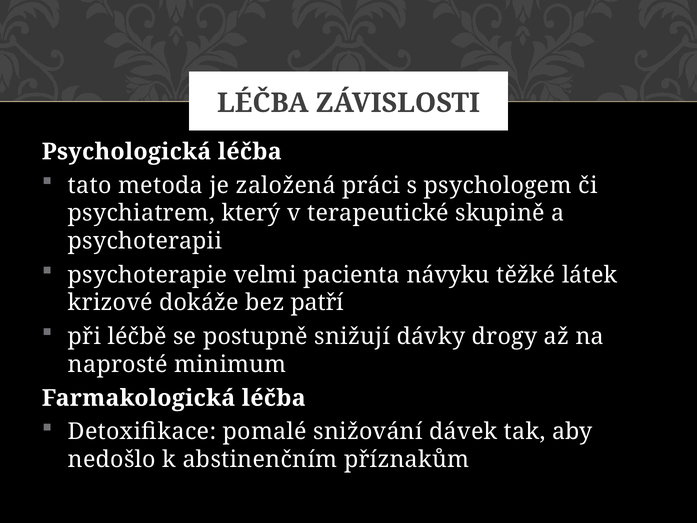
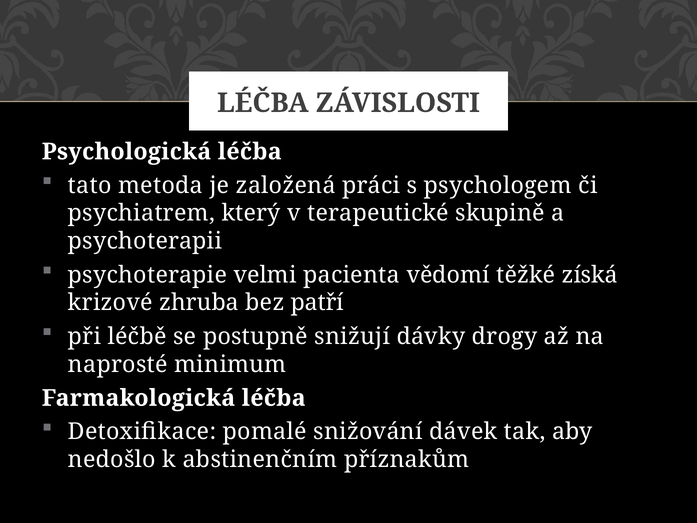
návyku: návyku -> vědomí
látek: látek -> získá
dokáže: dokáže -> zhruba
